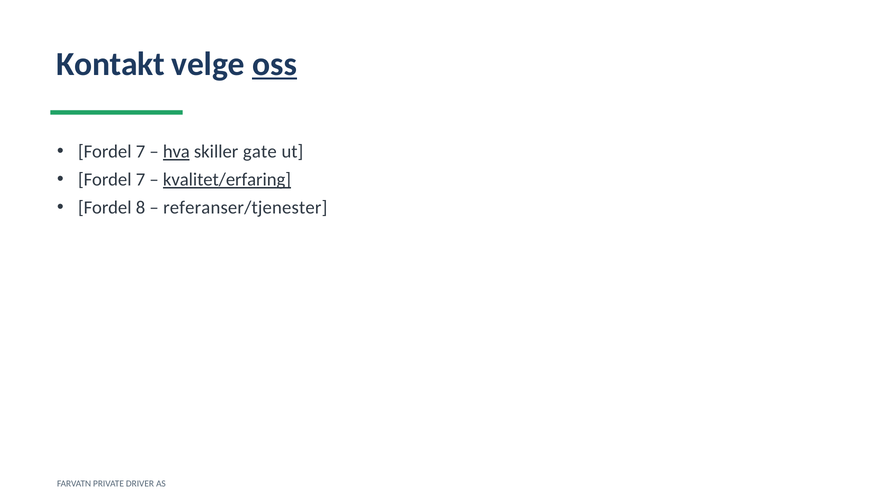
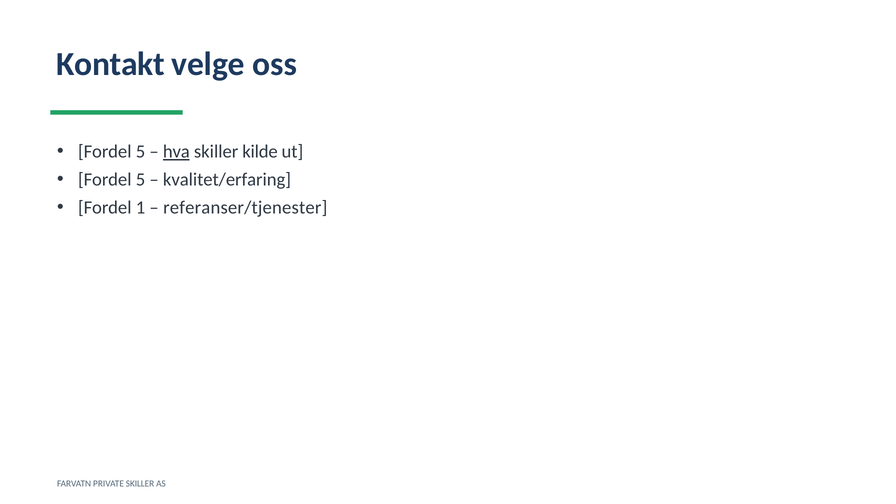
oss underline: present -> none
7 at (141, 152): 7 -> 5
gate: gate -> kilde
7 at (141, 180): 7 -> 5
kvalitet/erfaring underline: present -> none
8: 8 -> 1
PRIVATE DRIVER: DRIVER -> SKILLER
